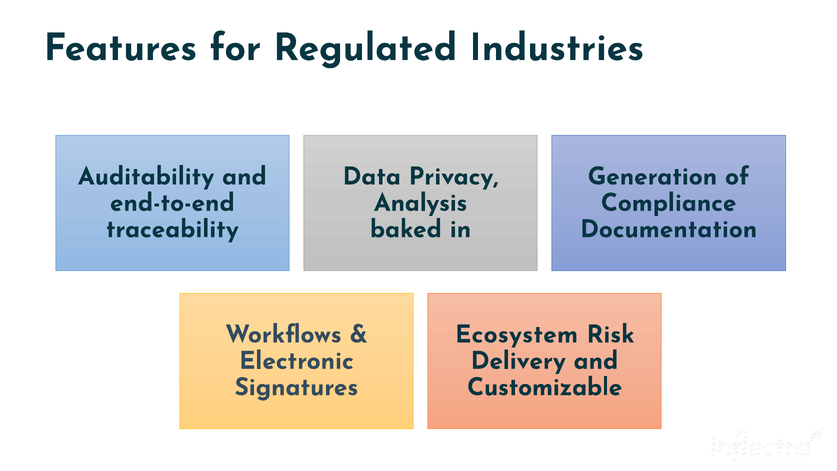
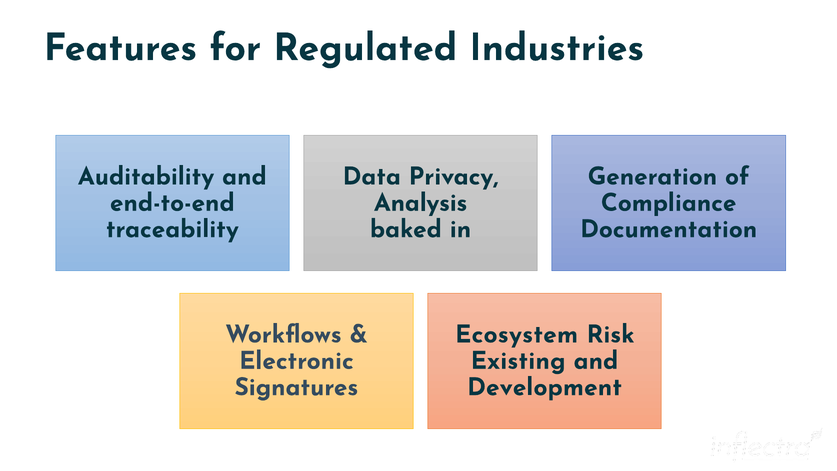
Delivery: Delivery -> Existing
Customizable: Customizable -> Development
